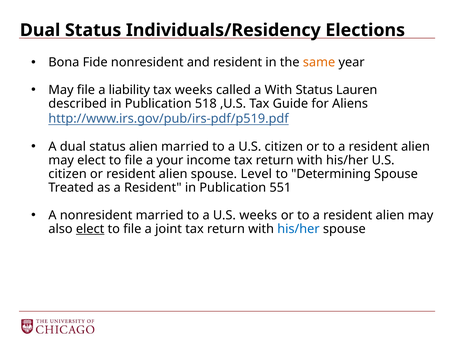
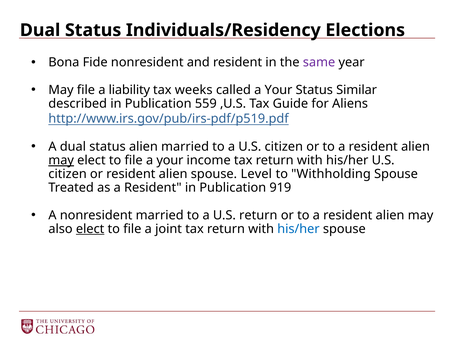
same colour: orange -> purple
called a With: With -> Your
Lauren: Lauren -> Similar
518: 518 -> 559
may at (61, 161) underline: none -> present
Determining: Determining -> Withholding
551: 551 -> 919
U.S weeks: weeks -> return
